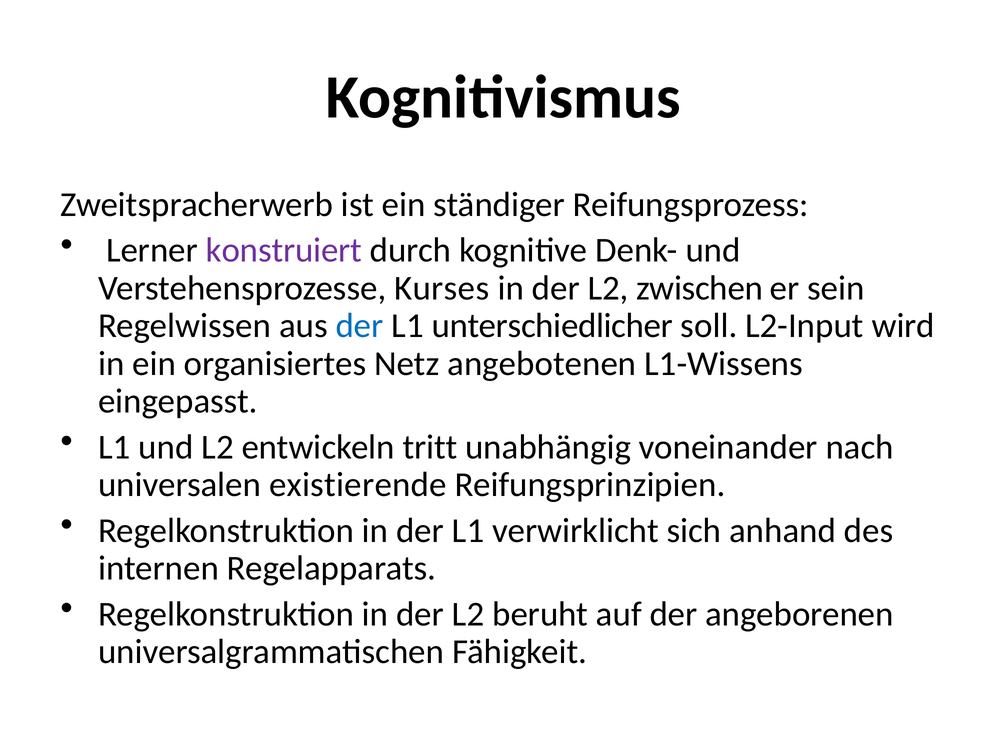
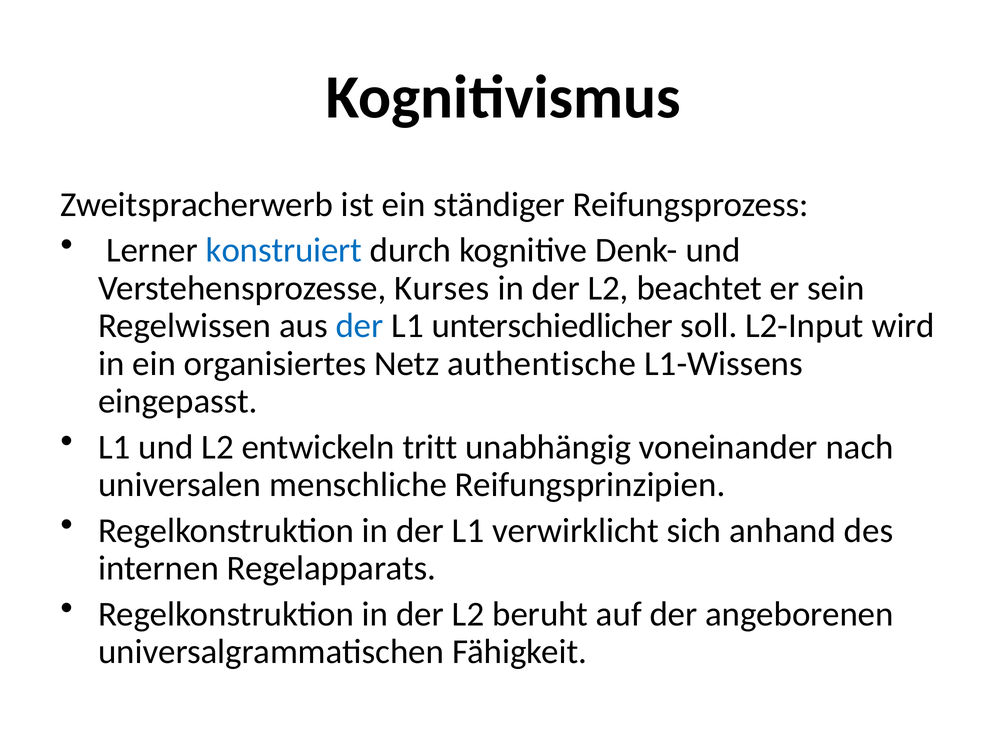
konstruiert colour: purple -> blue
zwischen: zwischen -> beachtet
angebotenen: angebotenen -> authentische
existierende: existierende -> menschliche
